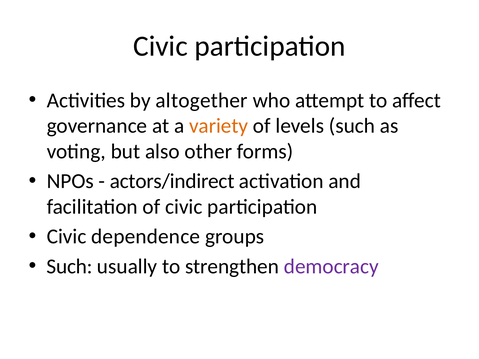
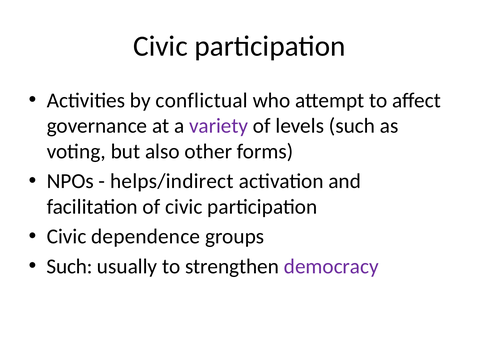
altogether: altogether -> conflictual
variety colour: orange -> purple
actors/indirect: actors/indirect -> helps/indirect
